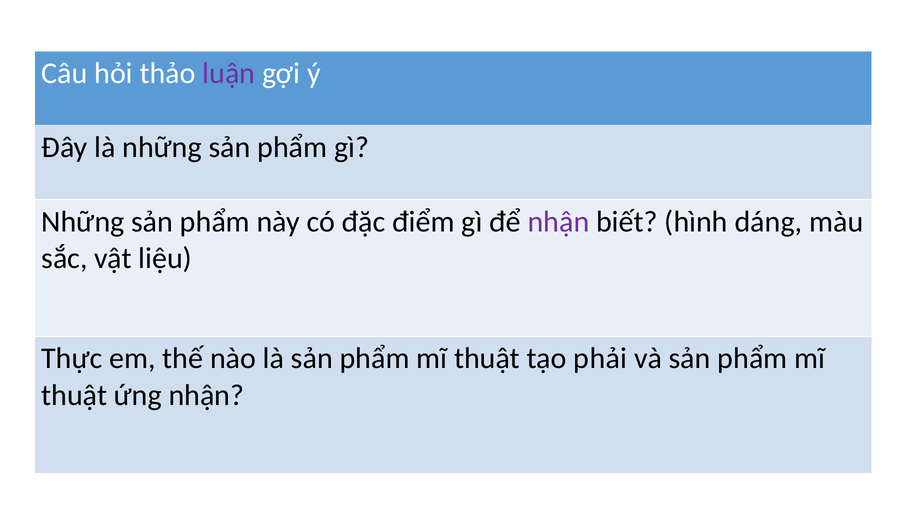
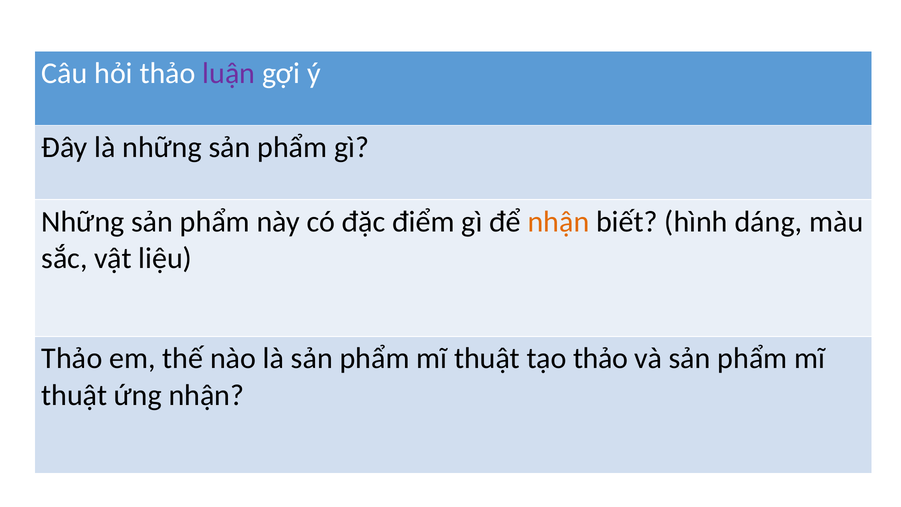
nhận at (558, 222) colour: purple -> orange
Thực at (72, 358): Thực -> Thảo
tạo phải: phải -> thảo
